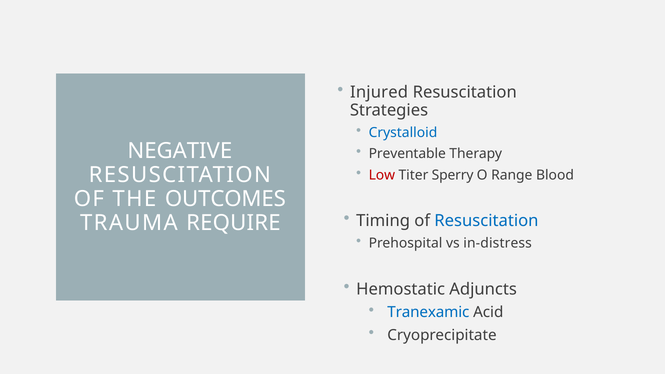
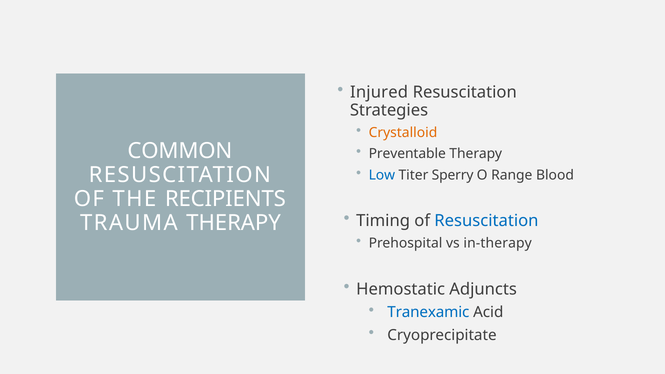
Crystalloid colour: blue -> orange
NEGATIVE: NEGATIVE -> COMMON
Low colour: red -> blue
OUTCOMES: OUTCOMES -> RECIPIENTS
TRAUMA REQUIRE: REQUIRE -> THERAPY
in-distress: in-distress -> in-therapy
